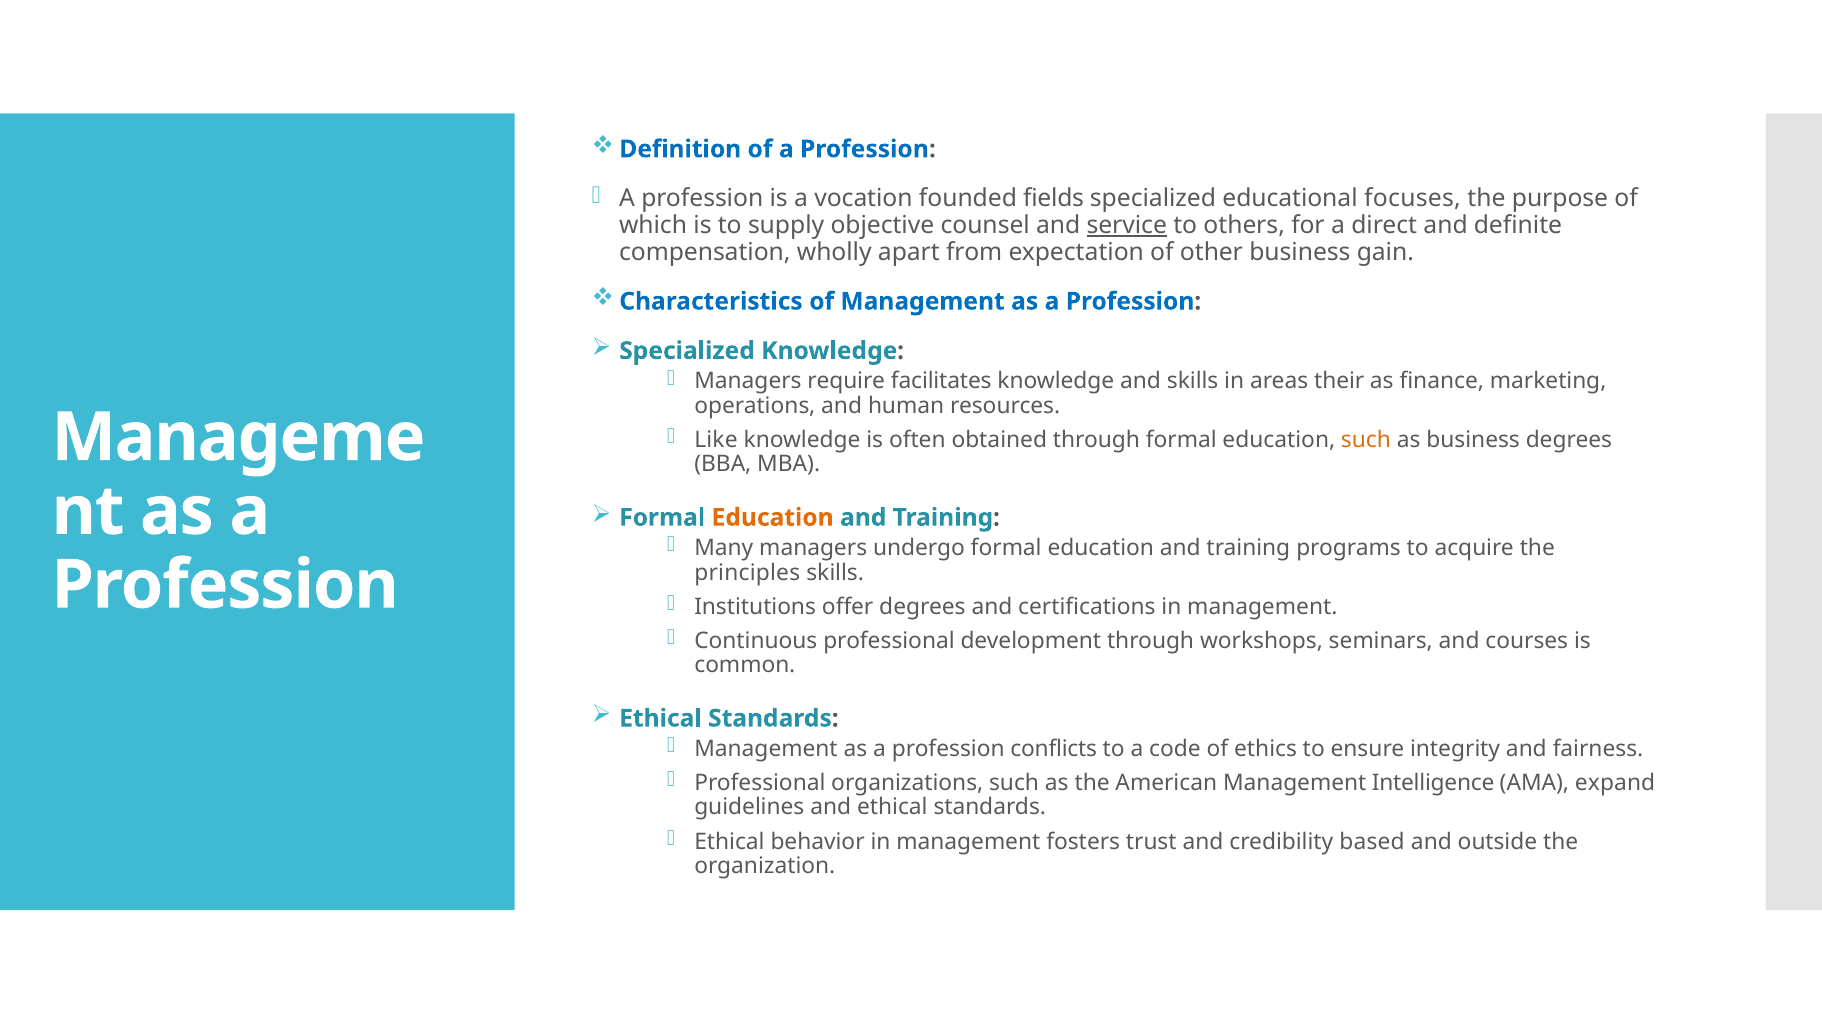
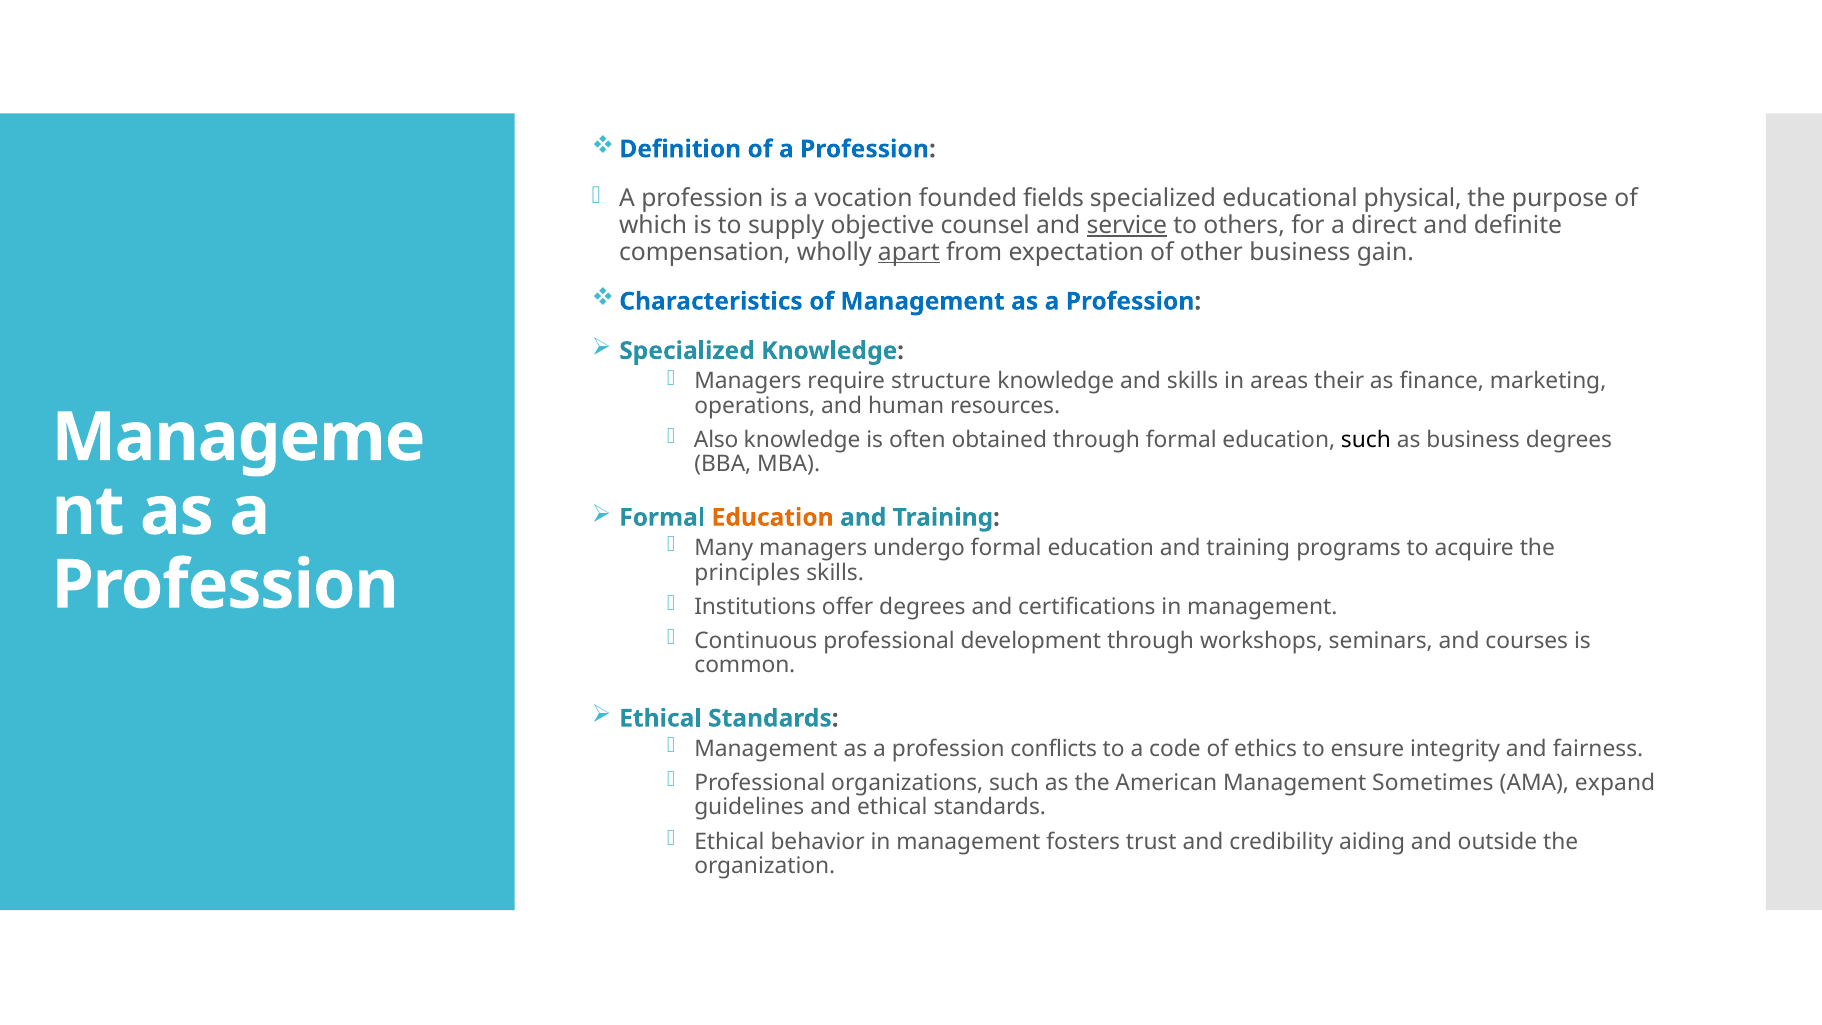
focuses: focuses -> physical
apart underline: none -> present
facilitates: facilitates -> structure
Like: Like -> Also
such at (1366, 440) colour: orange -> black
Intelligence: Intelligence -> Sometimes
based: based -> aiding
